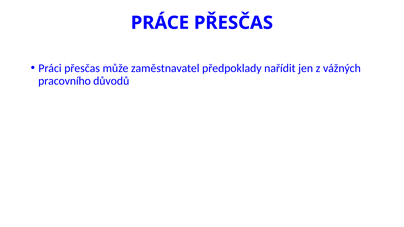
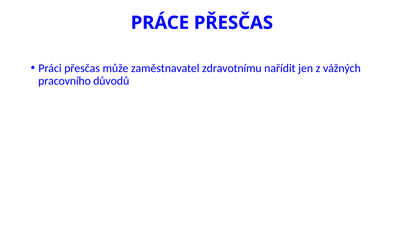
předpoklady: předpoklady -> zdravotnímu
